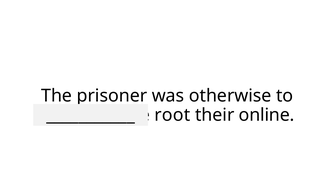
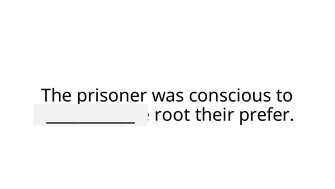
otherwise: otherwise -> conscious
online: online -> prefer
